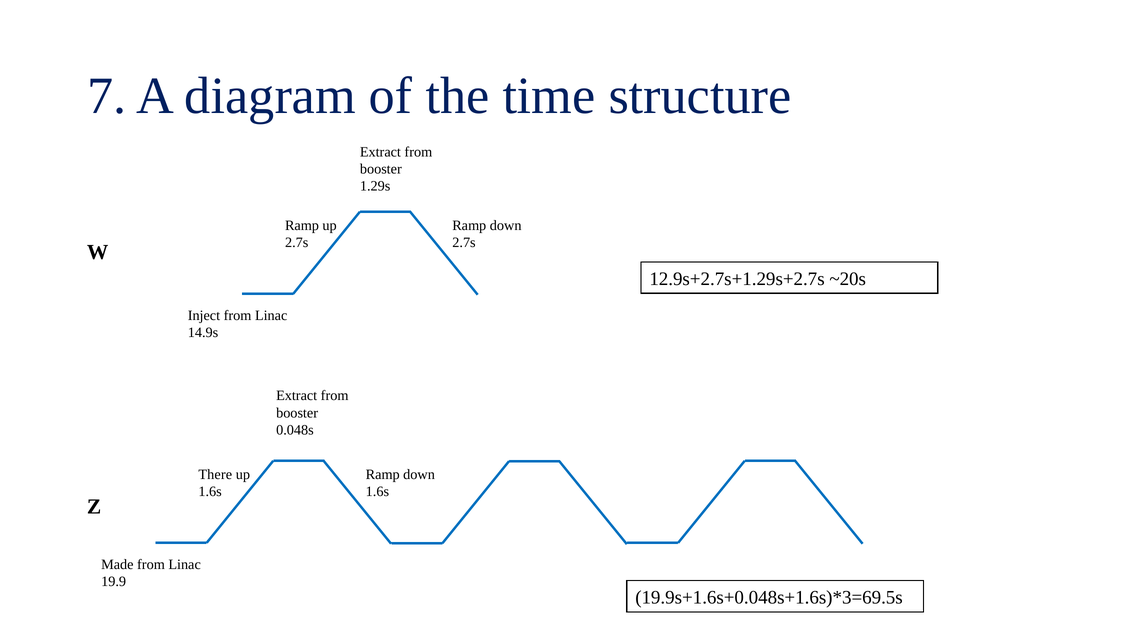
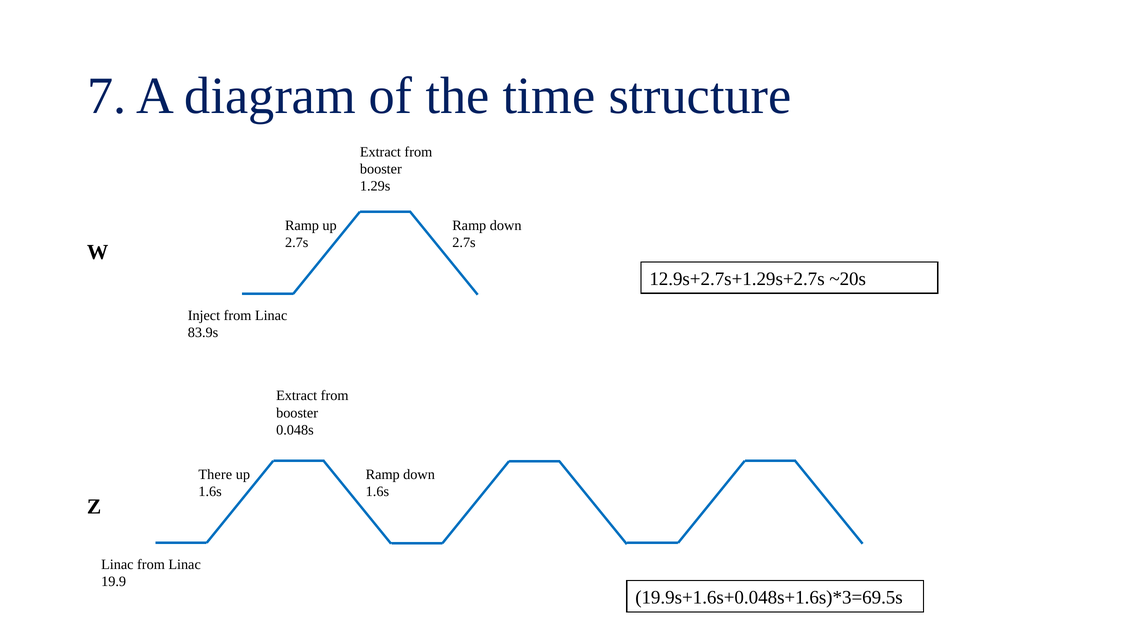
14.9s: 14.9s -> 83.9s
Made at (117, 564): Made -> Linac
